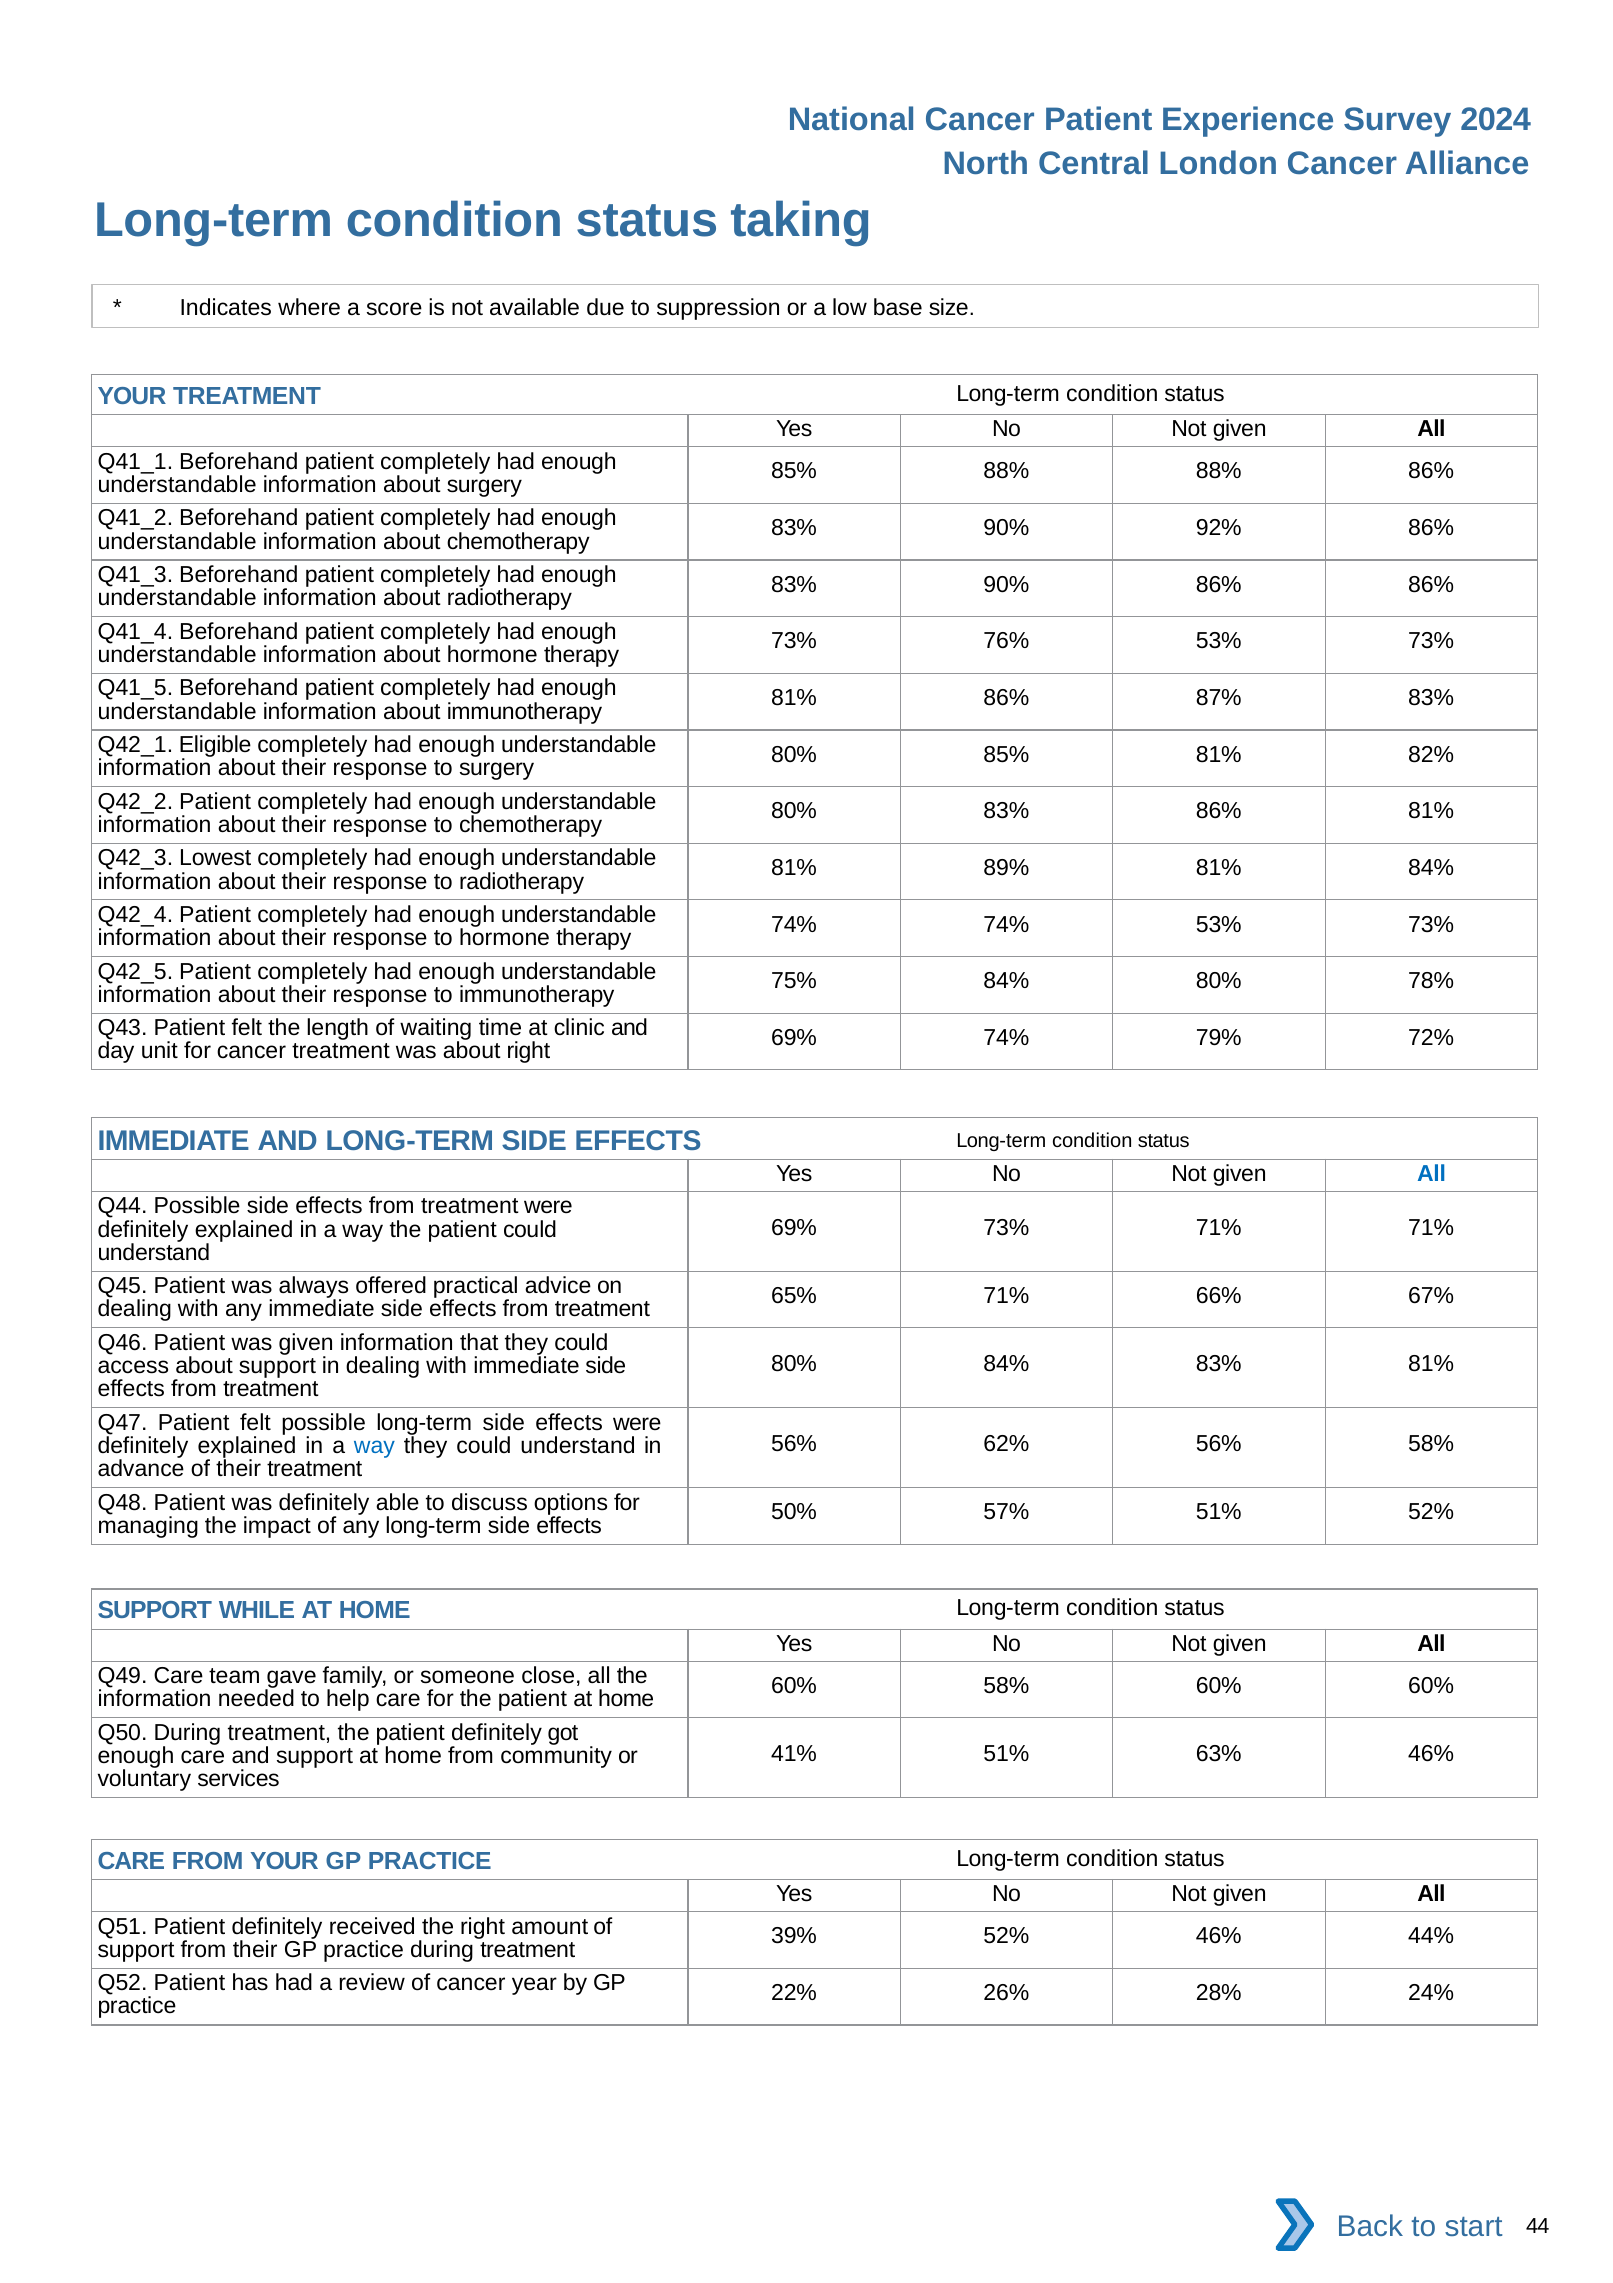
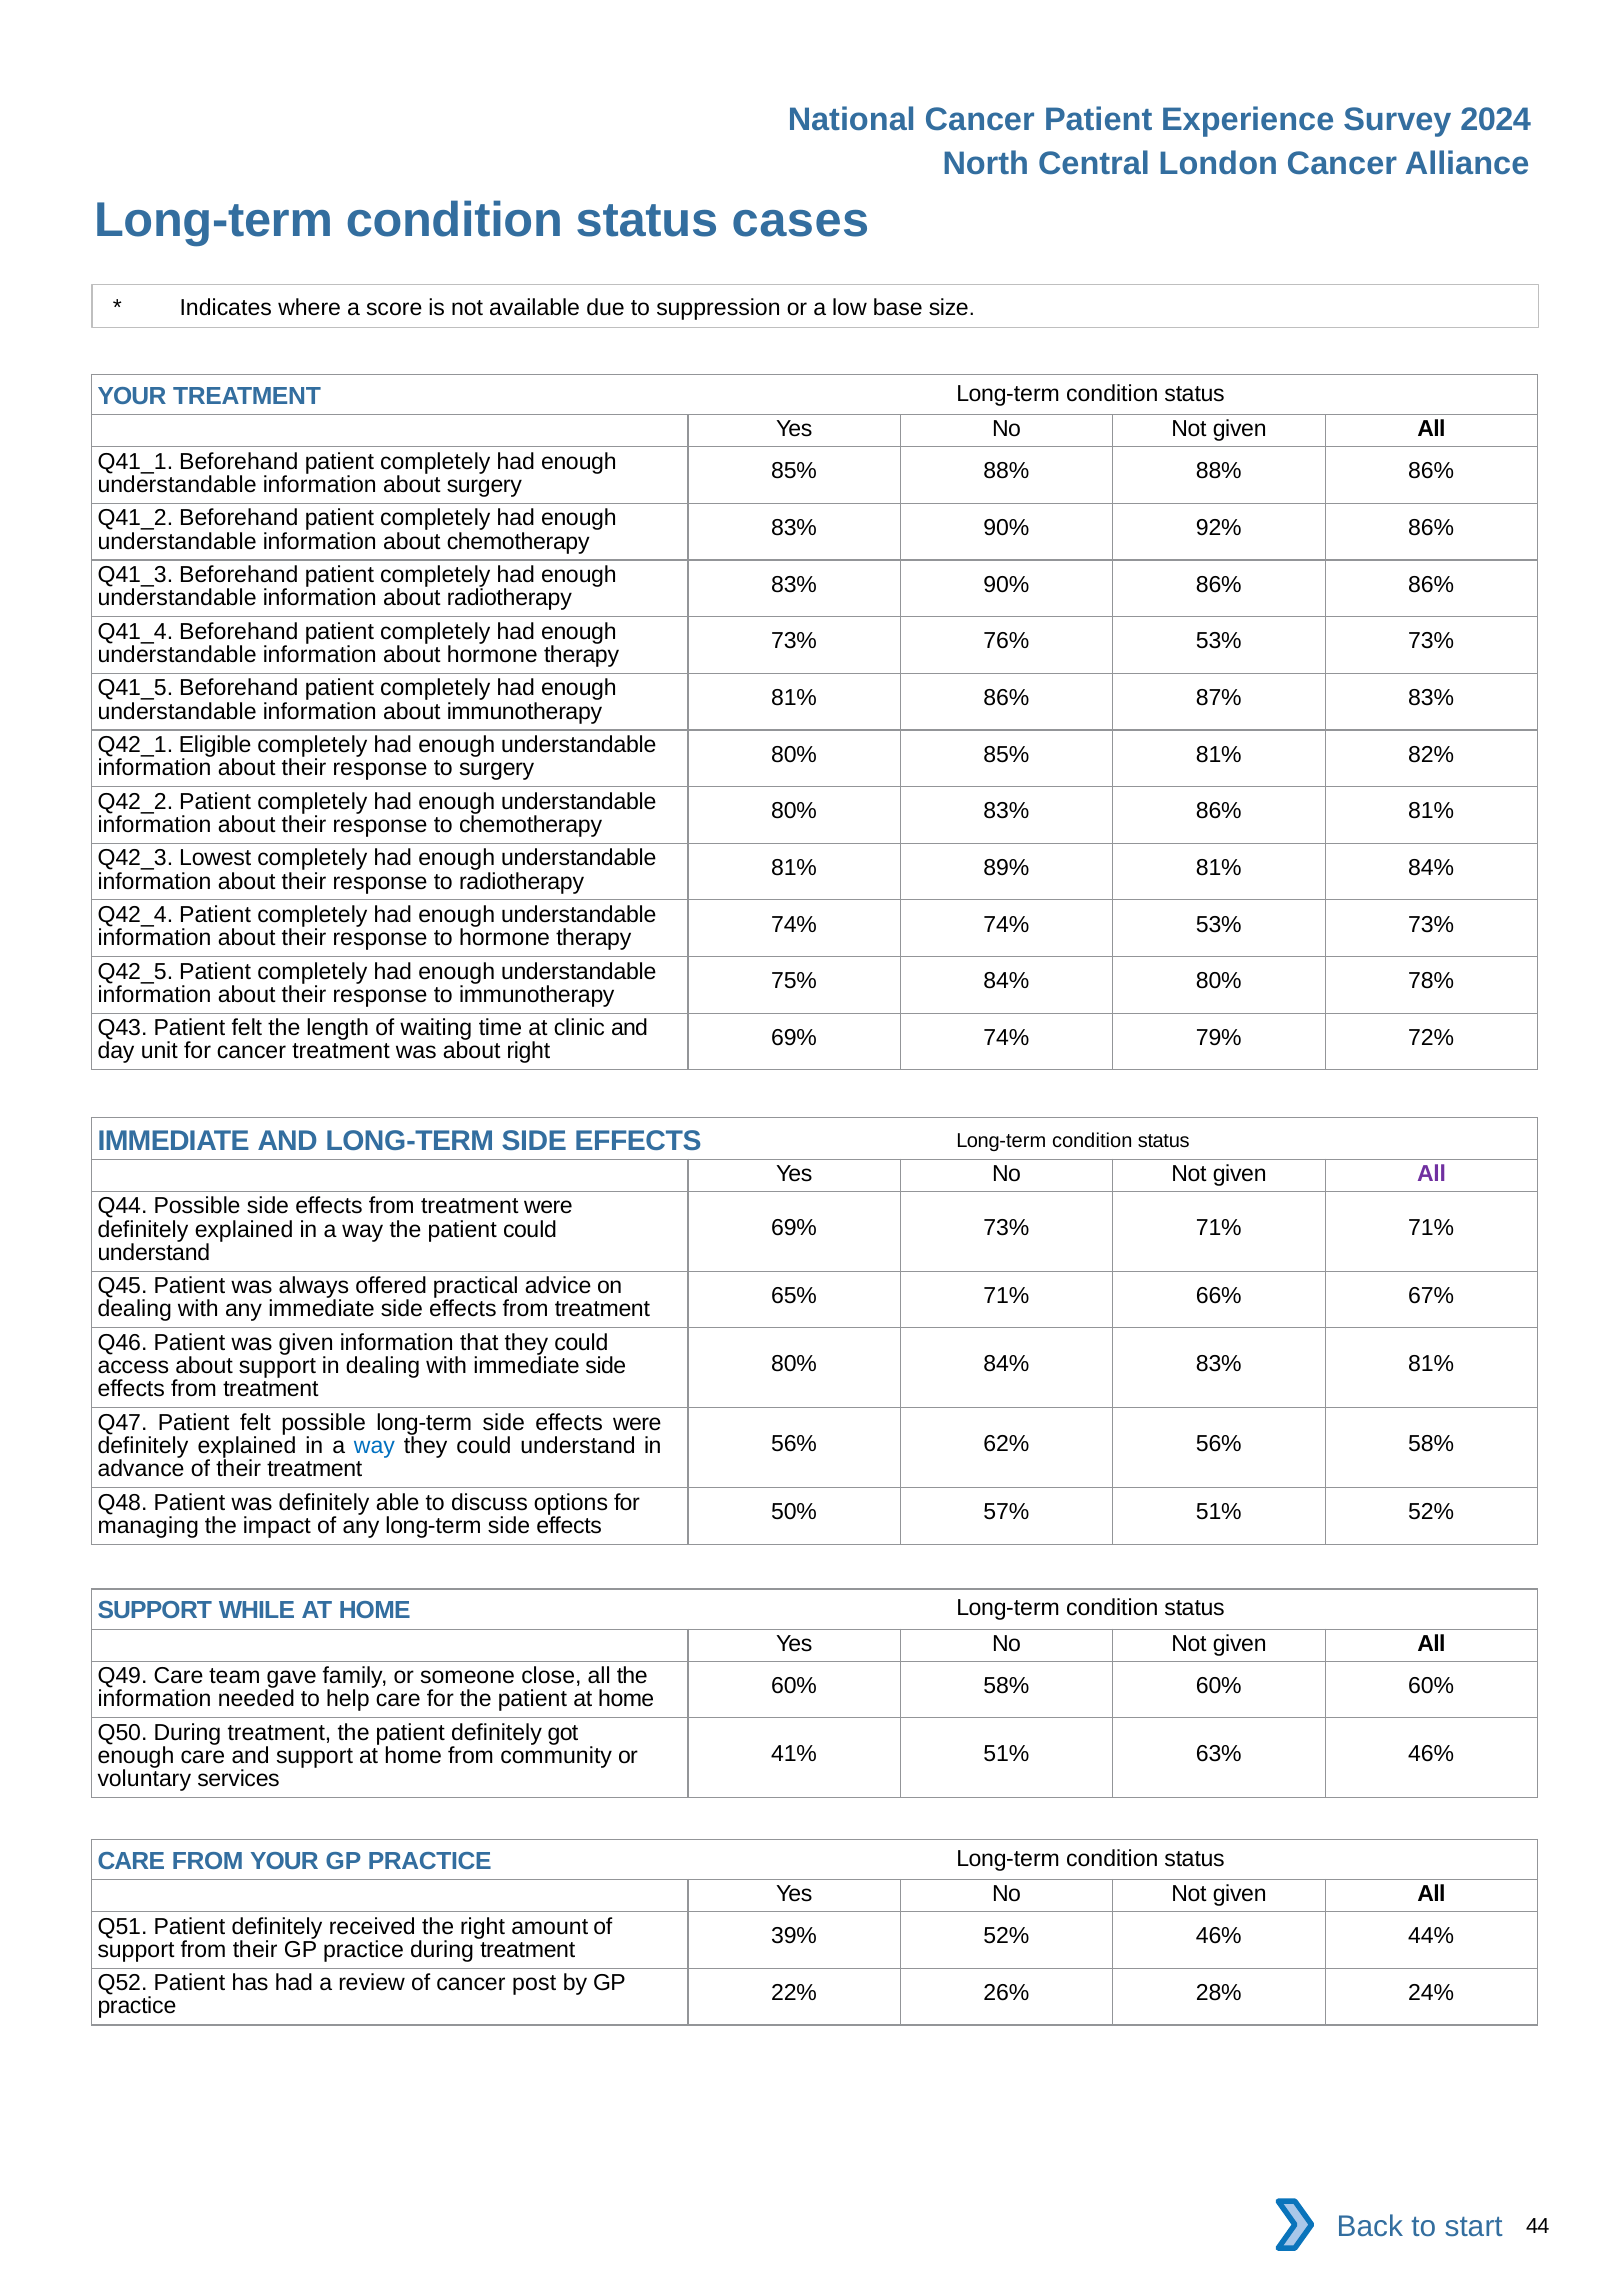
taking: taking -> cases
All at (1432, 1173) colour: blue -> purple
year: year -> post
